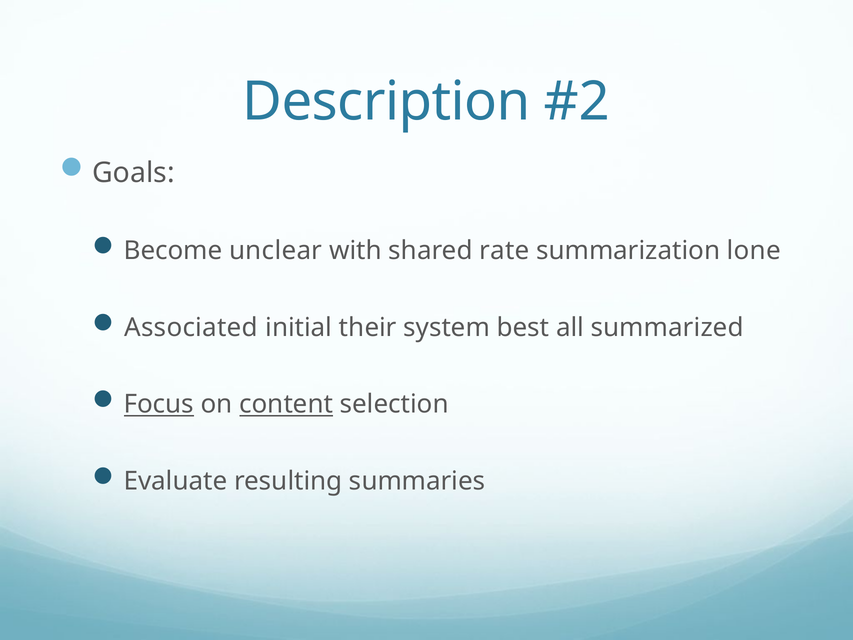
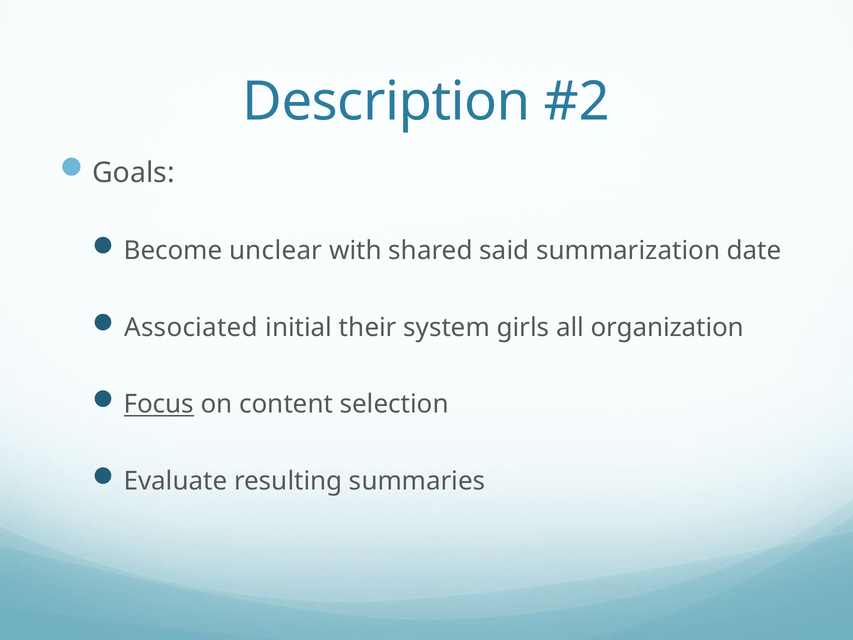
rate: rate -> said
lone: lone -> date
best: best -> girls
summarized: summarized -> organization
content underline: present -> none
